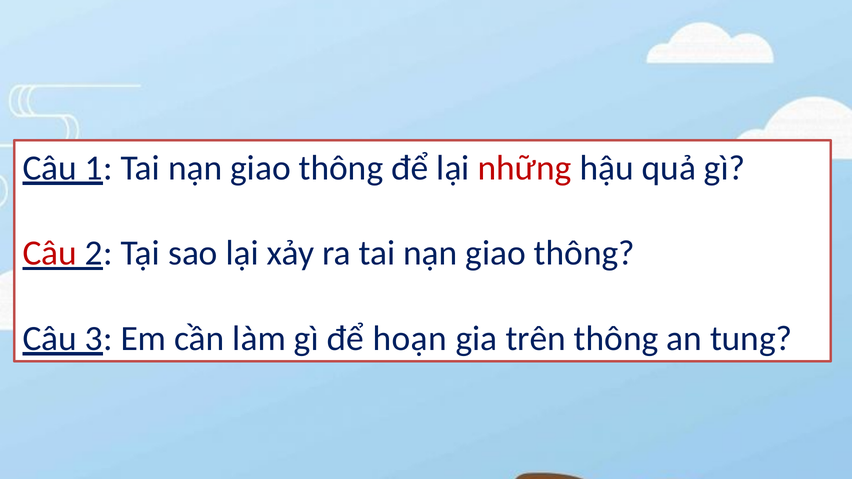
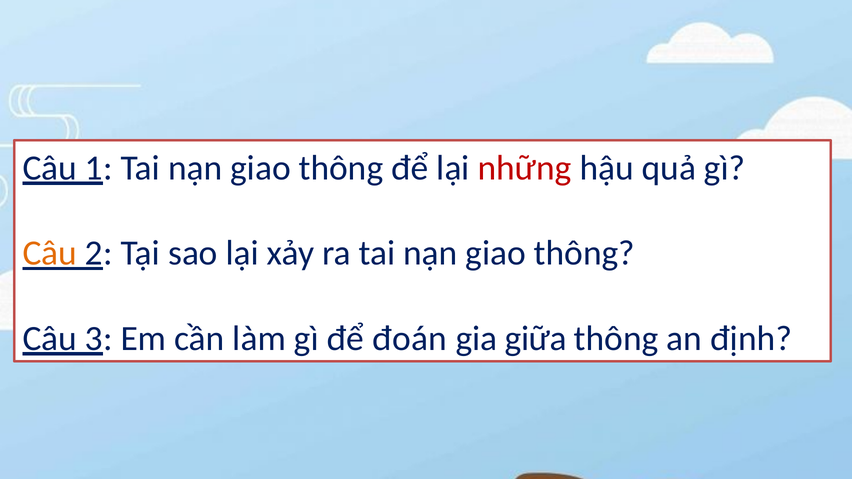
Câu at (50, 253) colour: red -> orange
hoạn: hoạn -> đoán
trên: trên -> giữa
tung: tung -> định
